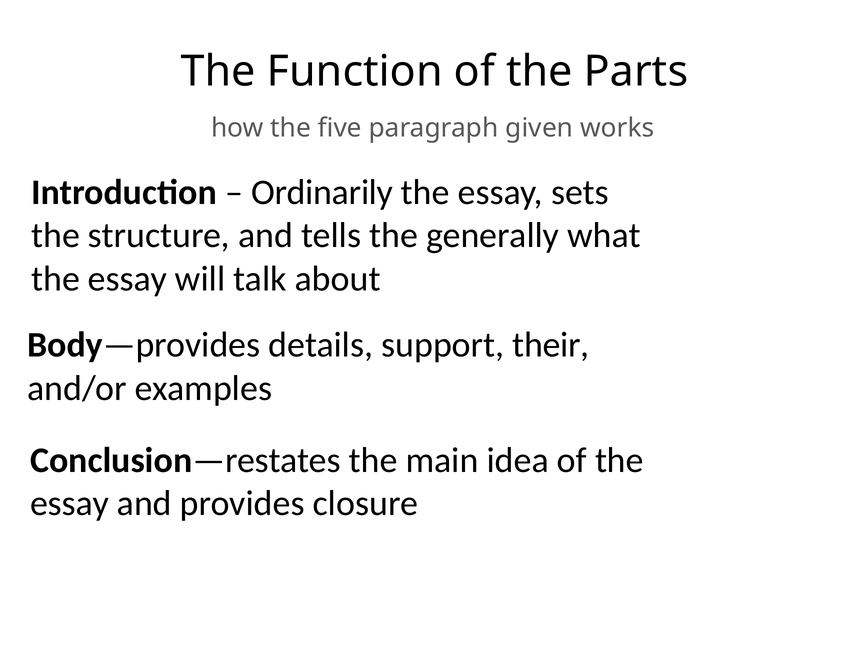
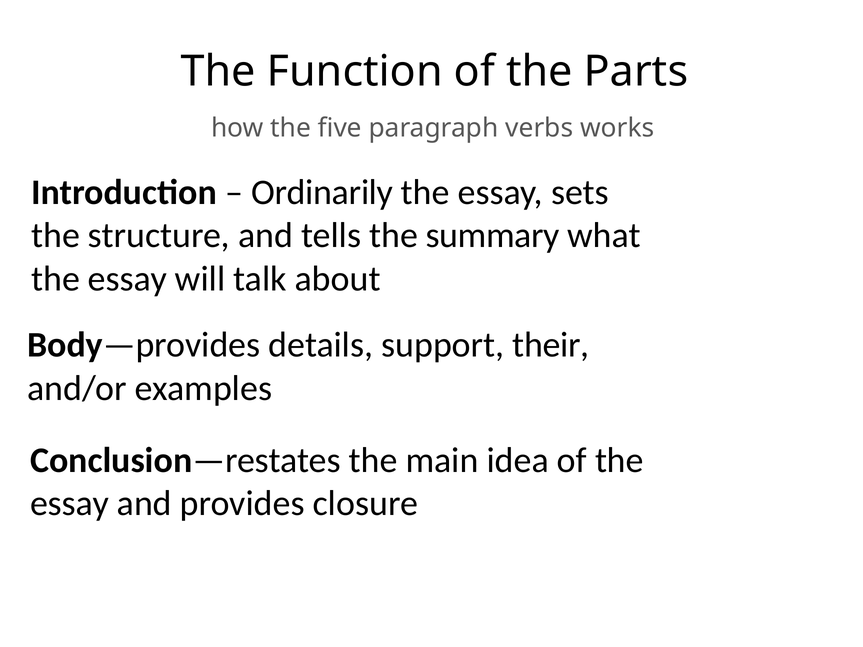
given: given -> verbs
generally: generally -> summary
